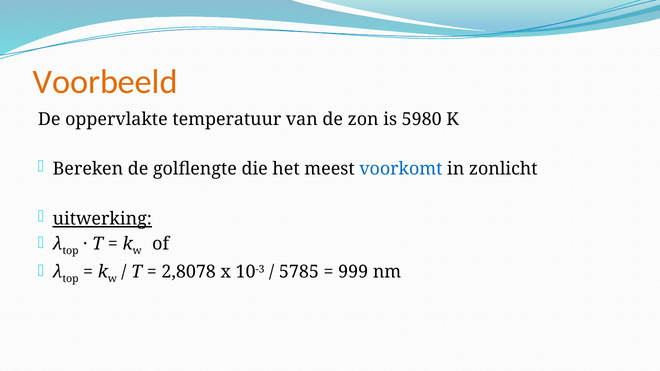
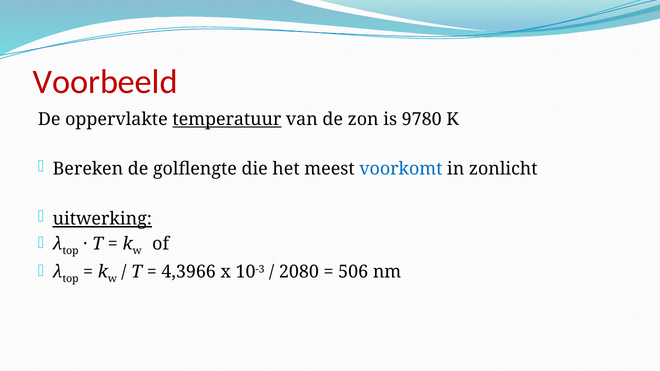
Voorbeeld colour: orange -> red
temperatuur underline: none -> present
5980: 5980 -> 9780
2,8078: 2,8078 -> 4,3966
5785: 5785 -> 2080
999: 999 -> 506
